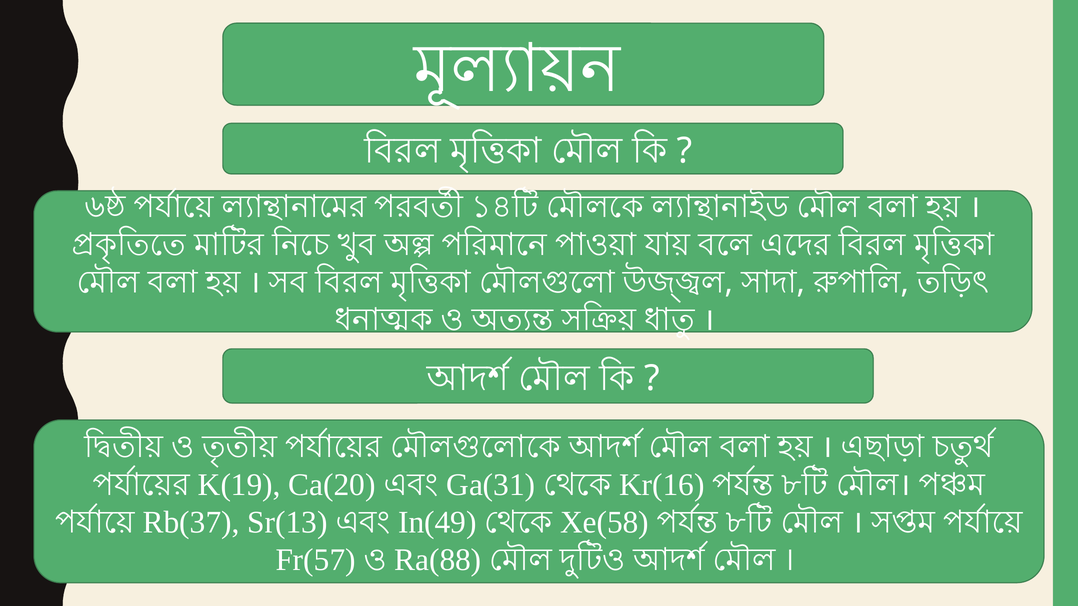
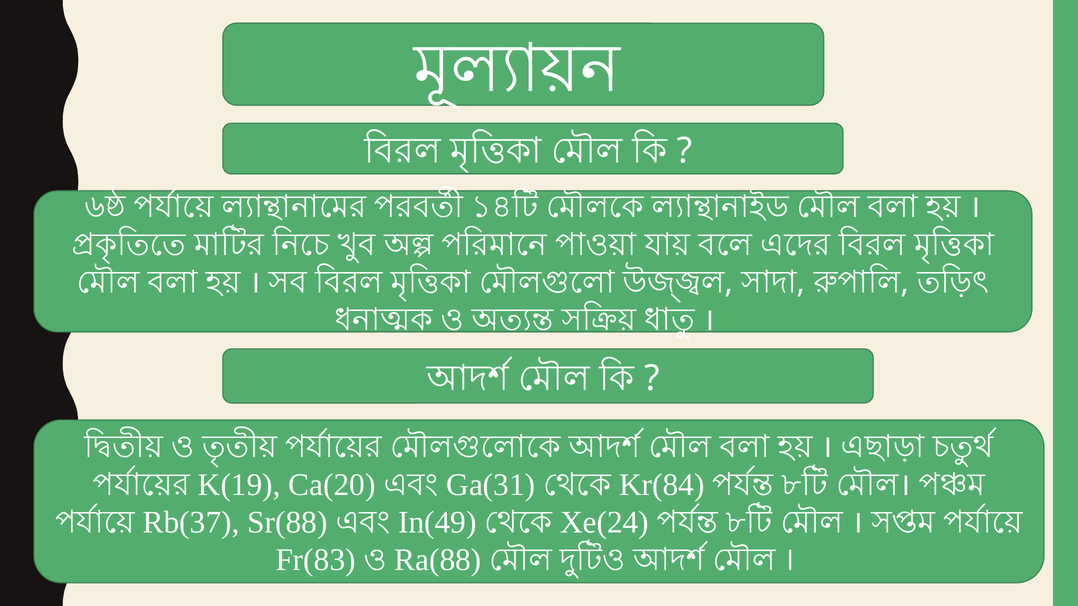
Kr(16: Kr(16 -> Kr(84
Sr(13: Sr(13 -> Sr(88
Xe(58: Xe(58 -> Xe(24
Fr(57: Fr(57 -> Fr(83
